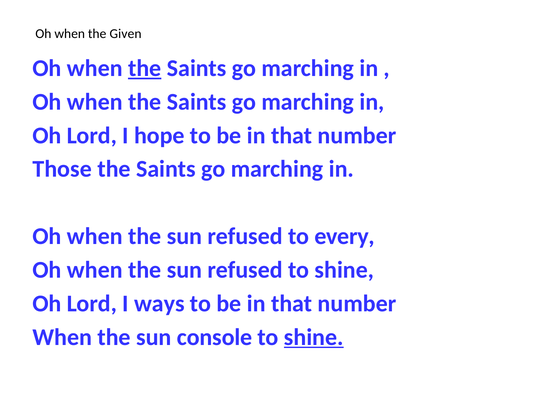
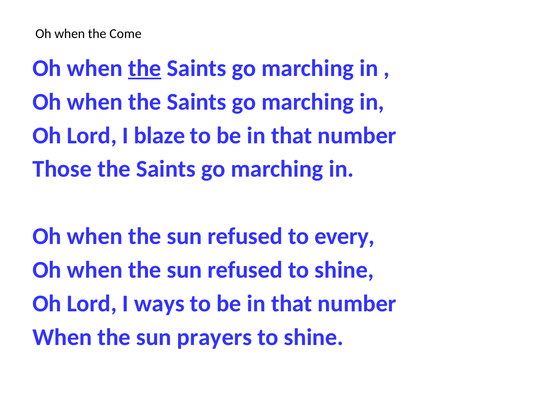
Given: Given -> Come
hope: hope -> blaze
console: console -> prayers
shine at (314, 337) underline: present -> none
